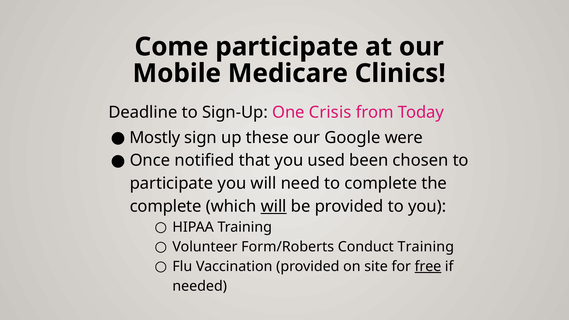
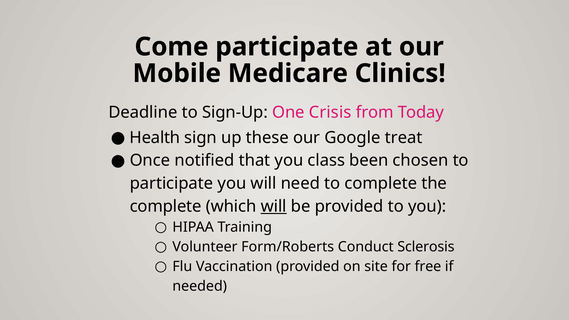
Mostly: Mostly -> Health
were: were -> treat
used: used -> class
Conduct Training: Training -> Sclerosis
free underline: present -> none
